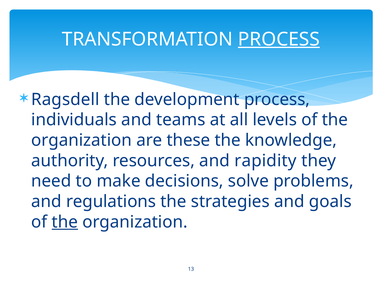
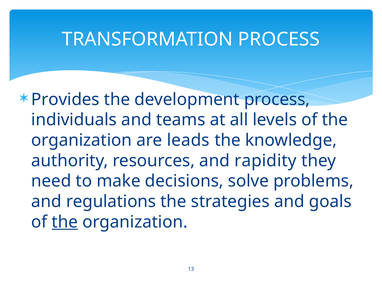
PROCESS at (279, 39) underline: present -> none
Ragsdell: Ragsdell -> Provides
these: these -> leads
